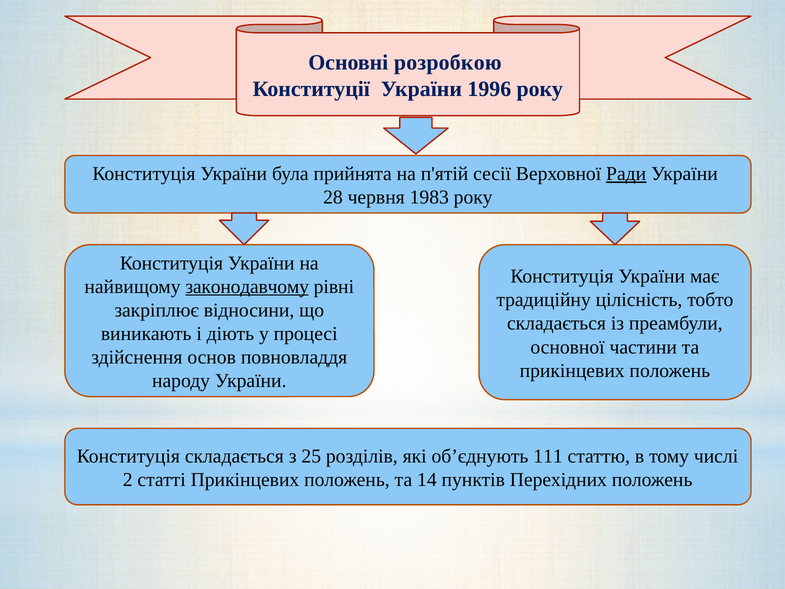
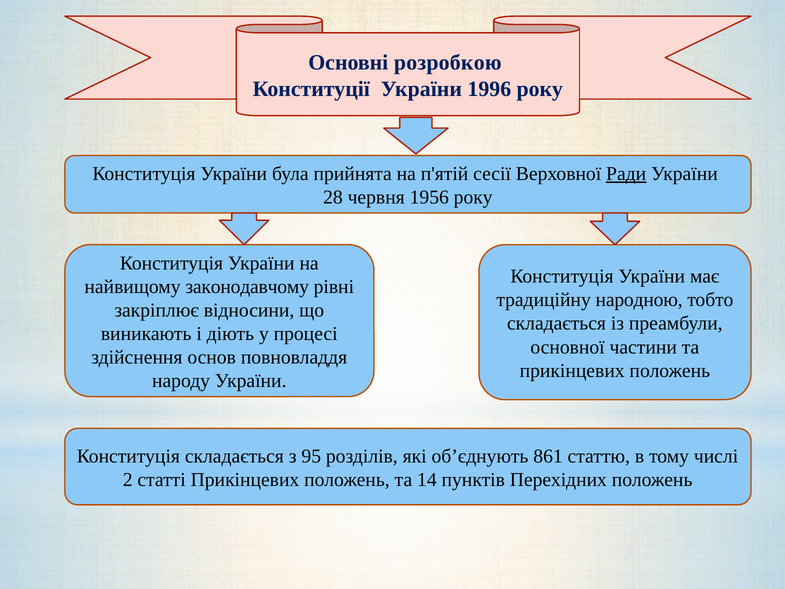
1983: 1983 -> 1956
законодавчому underline: present -> none
цілісність: цілісність -> народною
25: 25 -> 95
111: 111 -> 861
